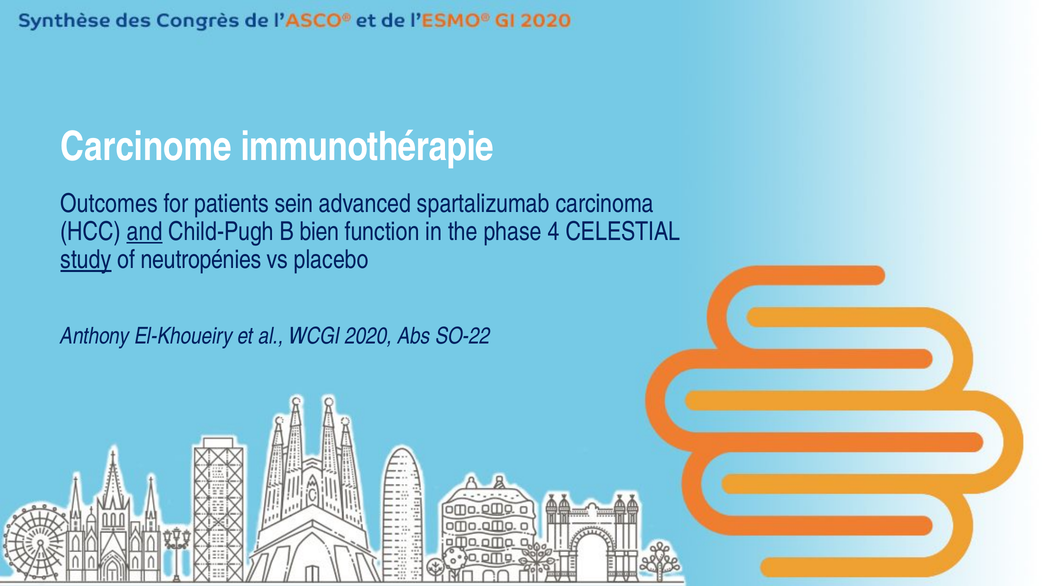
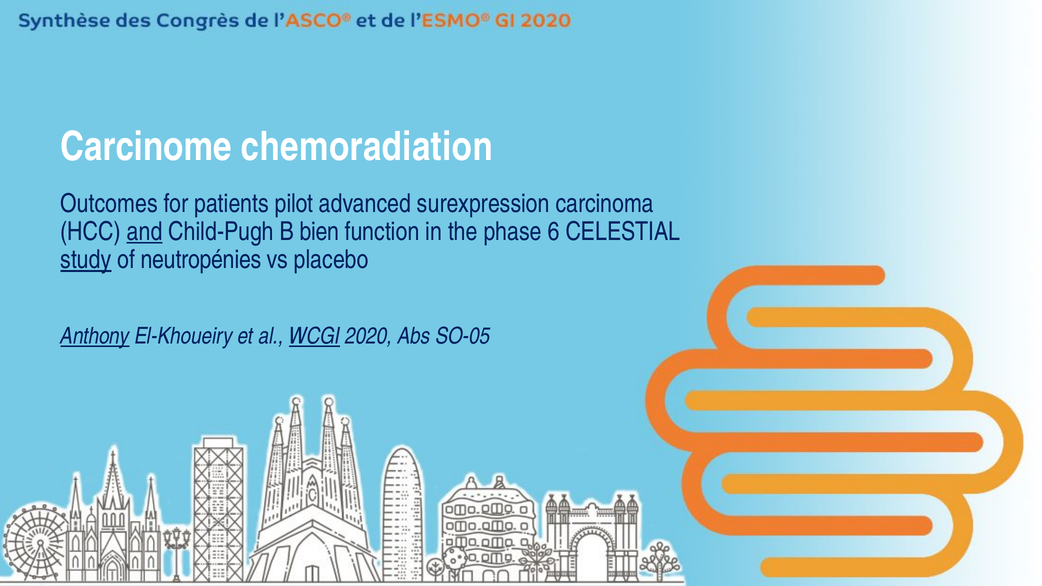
immunothérapie: immunothérapie -> chemoradiation
sein: sein -> pilot
spartalizumab: spartalizumab -> surexpression
4: 4 -> 6
Anthony underline: none -> present
WCGI underline: none -> present
SO-22: SO-22 -> SO-05
